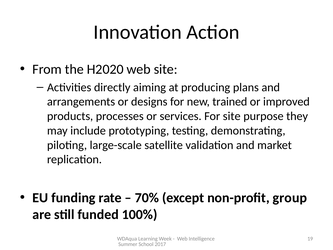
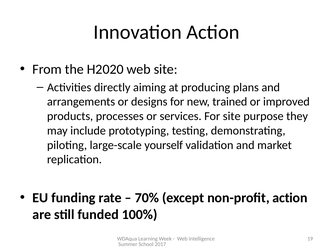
satellite: satellite -> yourself
non-profit group: group -> action
